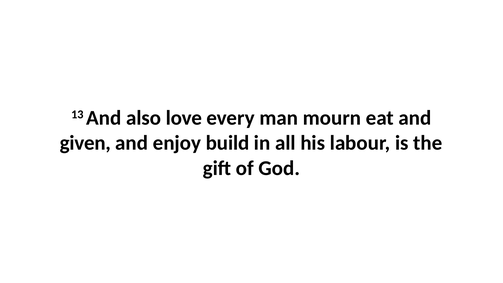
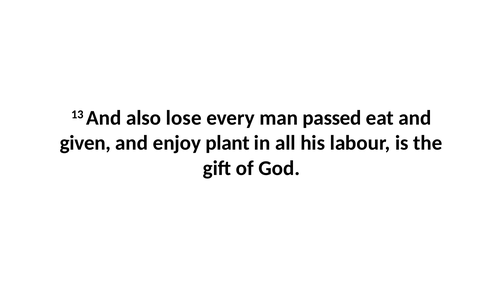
love: love -> lose
mourn: mourn -> passed
build: build -> plant
